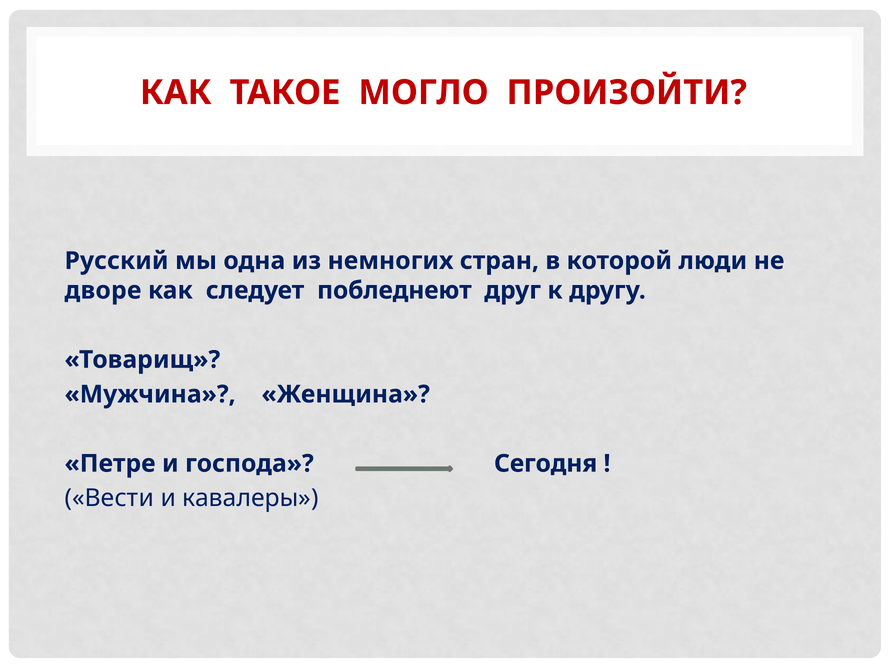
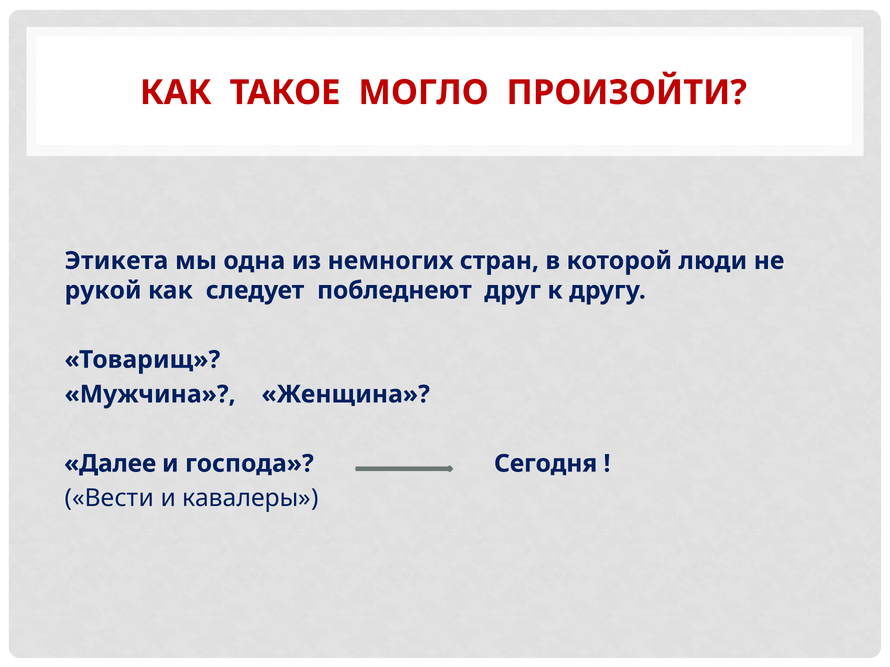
Русский: Русский -> Этикета
дворе: дворе -> рукой
Петре: Петре -> Далее
